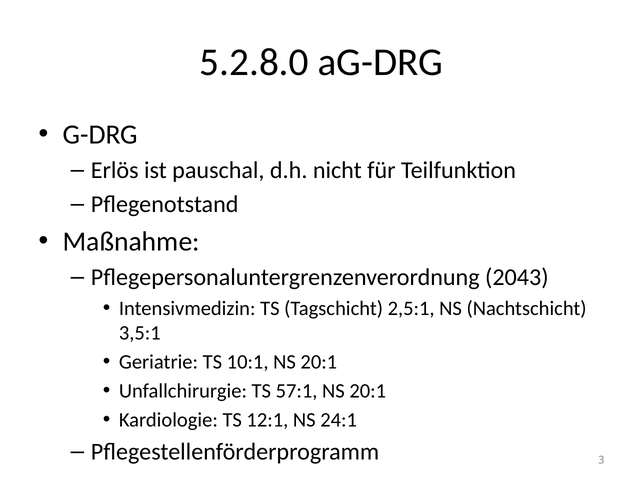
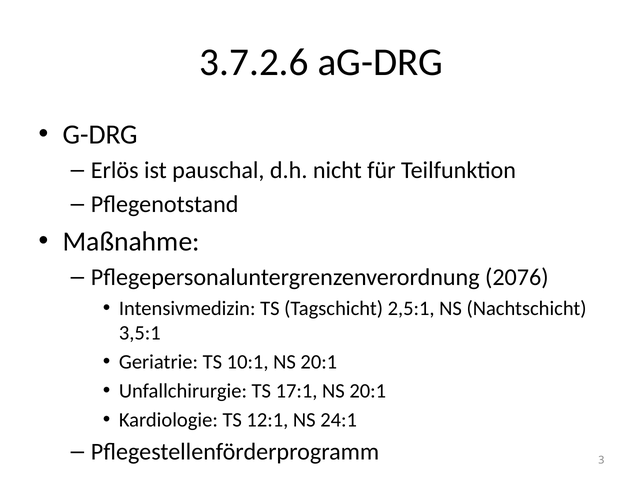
5.2.8.0: 5.2.8.0 -> 3.7.2.6
2043: 2043 -> 2076
57:1: 57:1 -> 17:1
